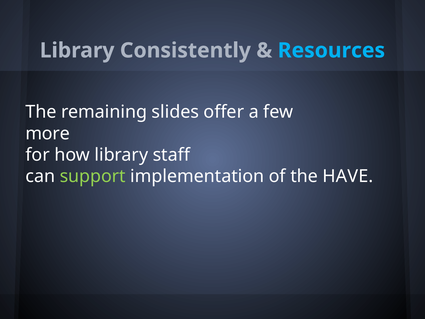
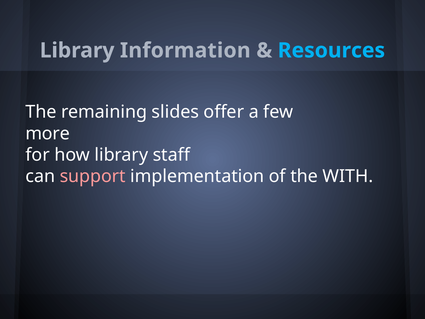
Consistently: Consistently -> Information
support colour: light green -> pink
HAVE: HAVE -> WITH
